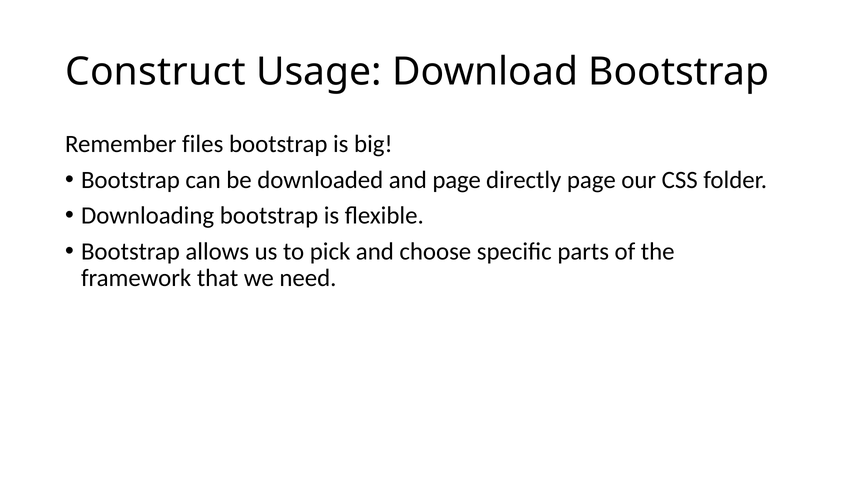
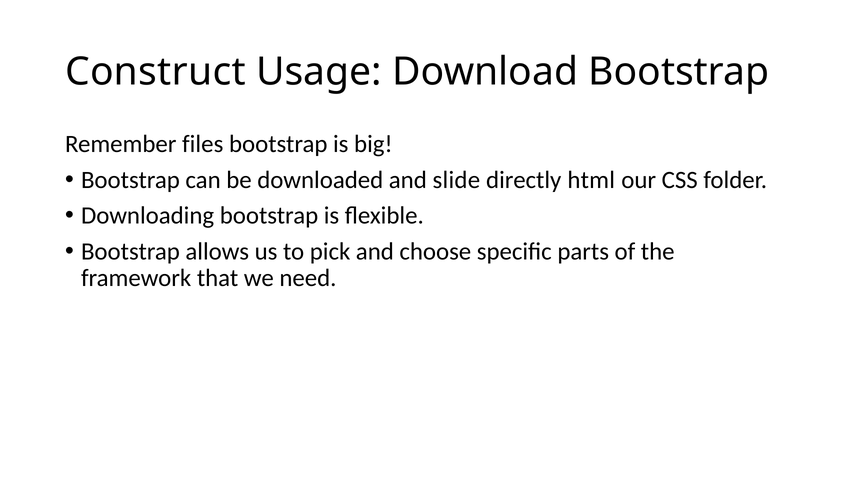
and page: page -> slide
directly page: page -> html
